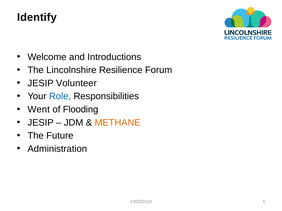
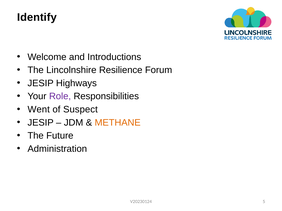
Volunteer: Volunteer -> Highways
Role colour: blue -> purple
Flooding: Flooding -> Suspect
